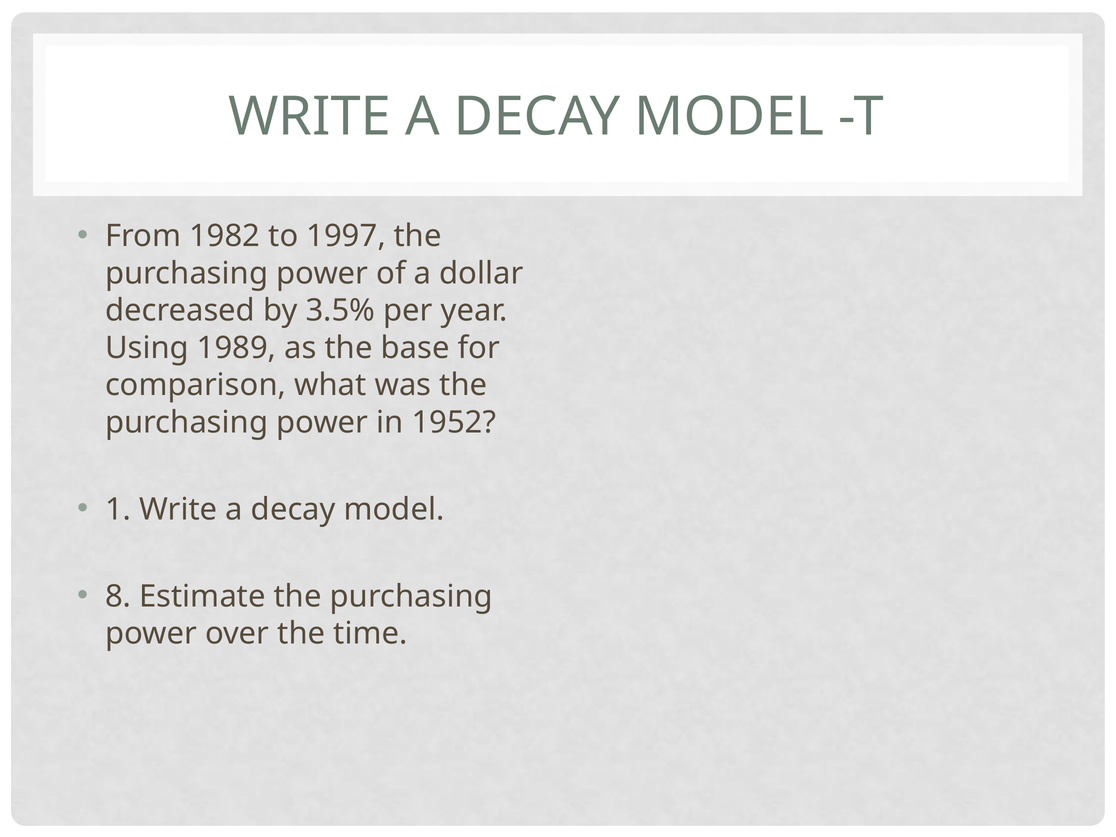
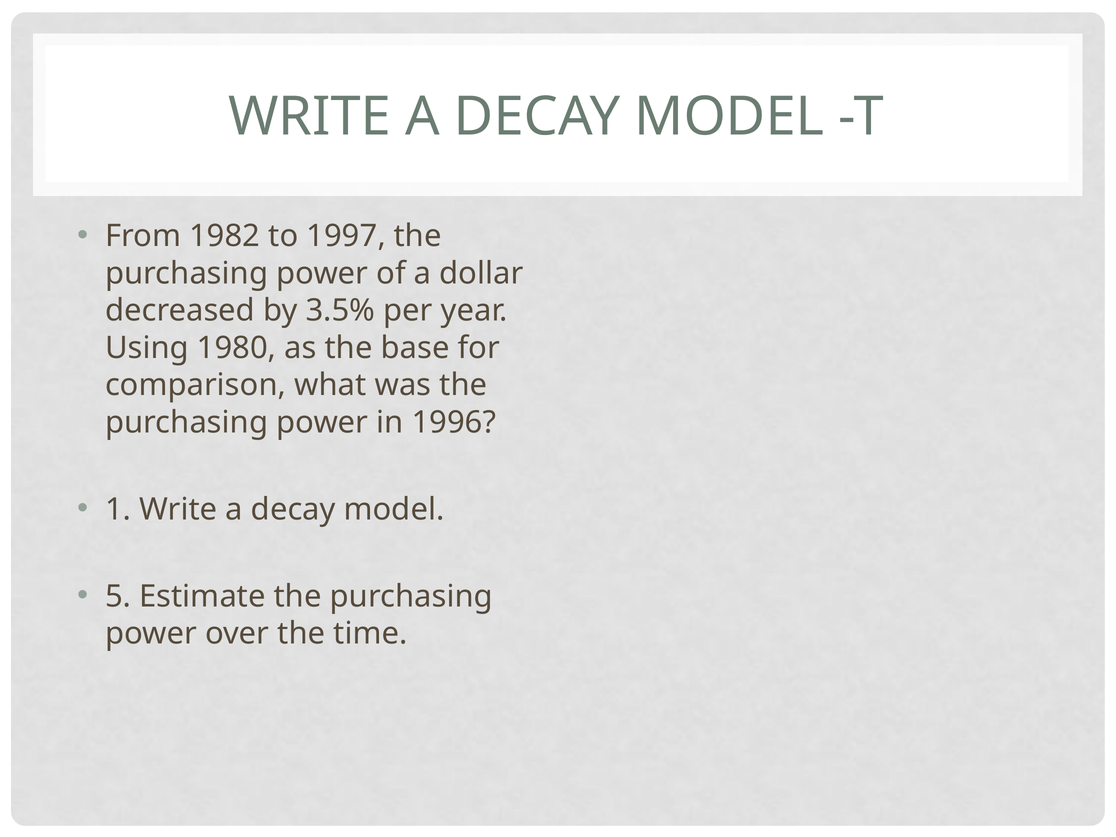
1989: 1989 -> 1980
1952: 1952 -> 1996
8: 8 -> 5
